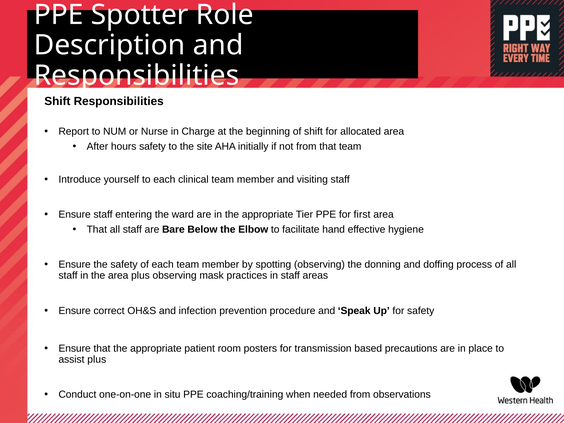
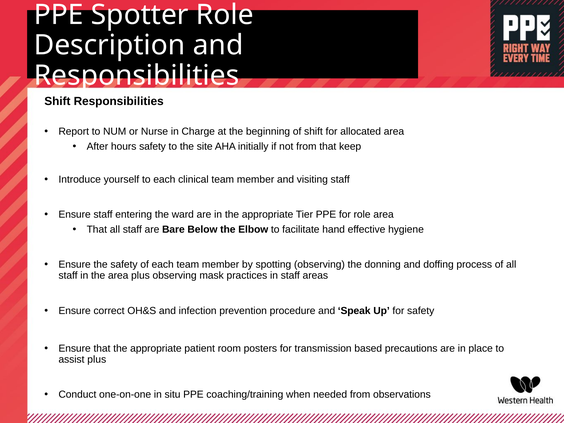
that team: team -> keep
for first: first -> role
